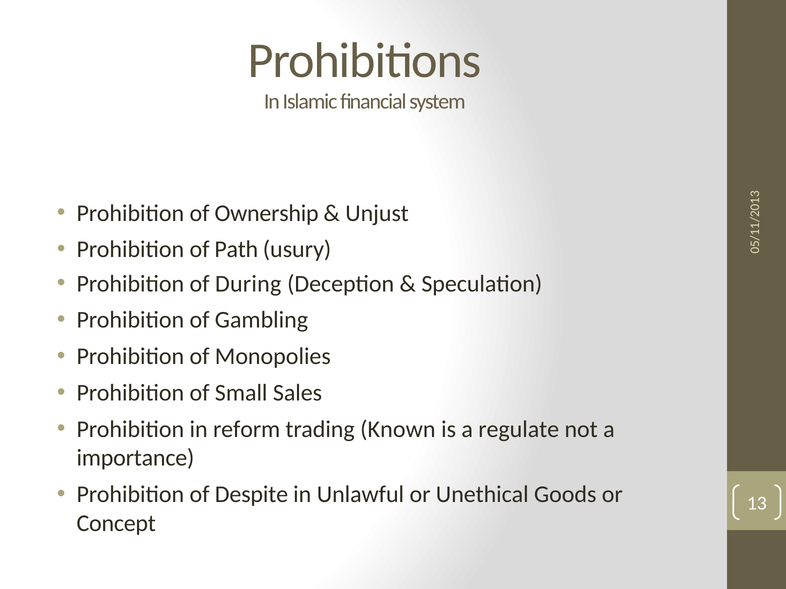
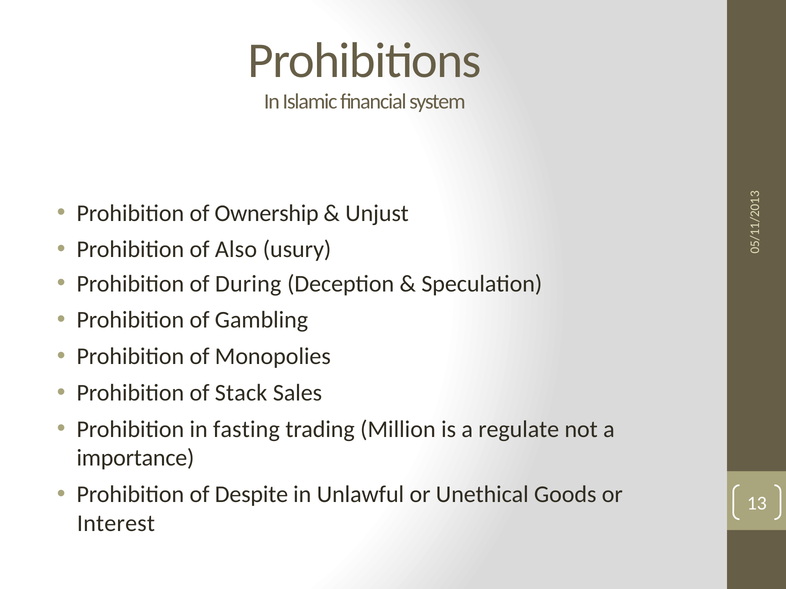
Path: Path -> Also
Small: Small -> Stack
reform: reform -> fasting
Known: Known -> Million
Concept: Concept -> Interest
